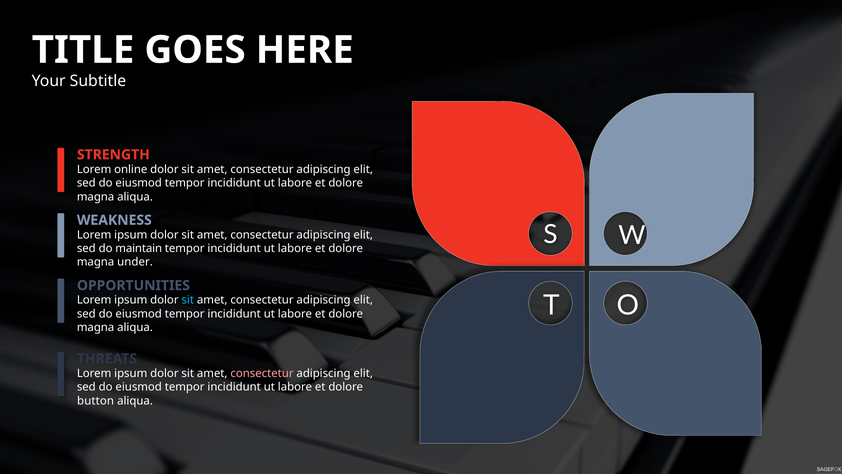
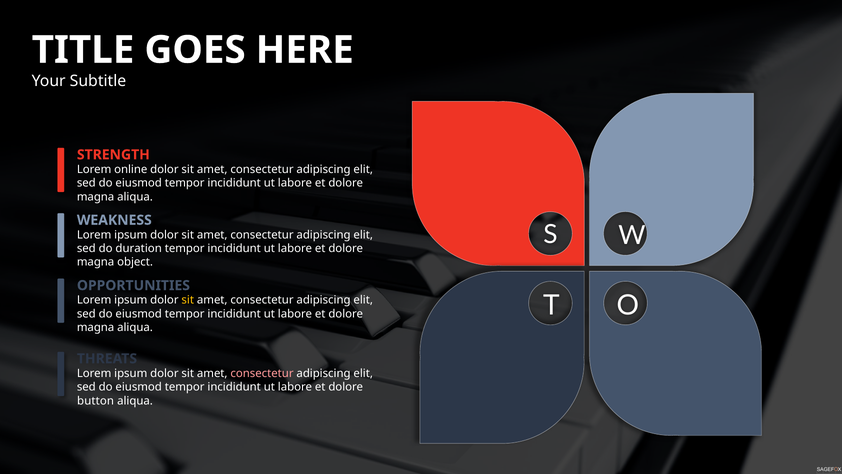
maintain: maintain -> duration
under: under -> object
sit at (188, 300) colour: light blue -> yellow
